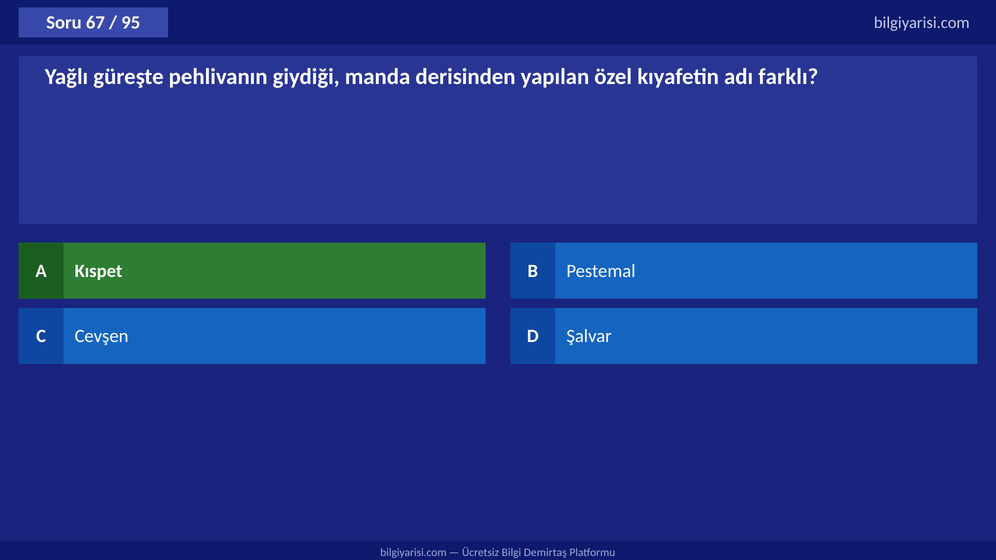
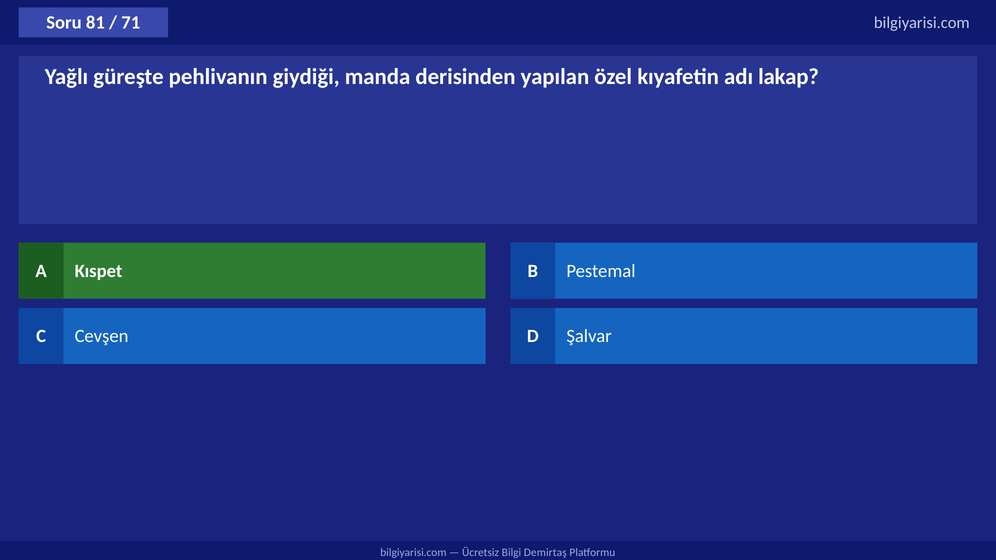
67: 67 -> 81
95: 95 -> 71
farklı: farklı -> lakap
